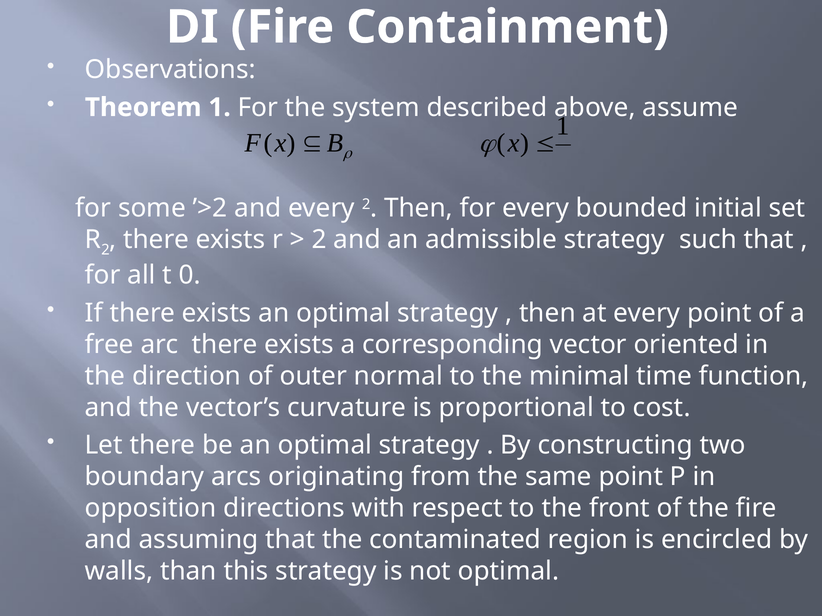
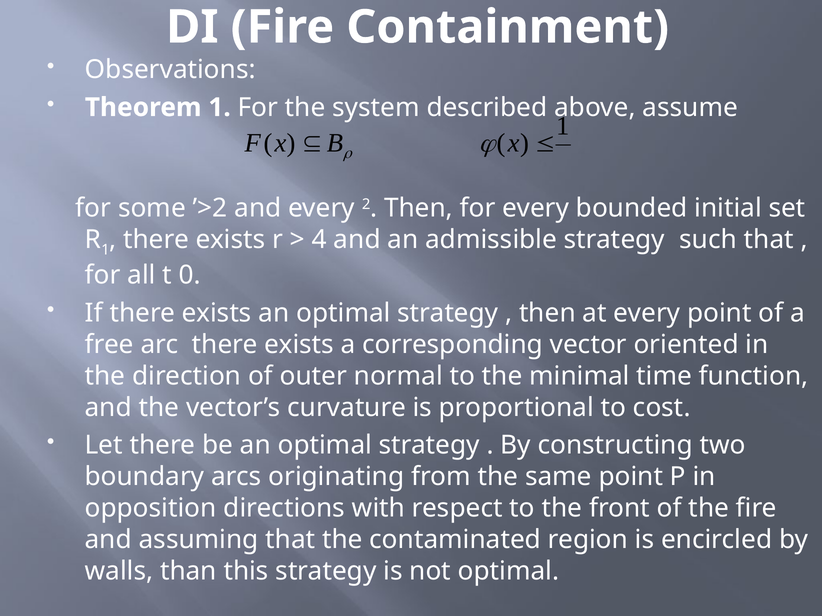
R 2: 2 -> 1
2 at (319, 240): 2 -> 4
